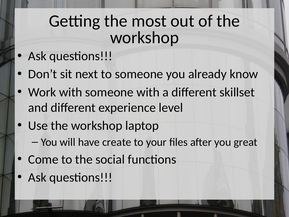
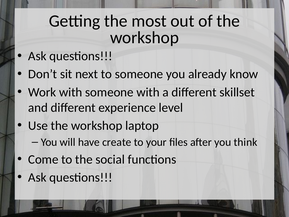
great: great -> think
